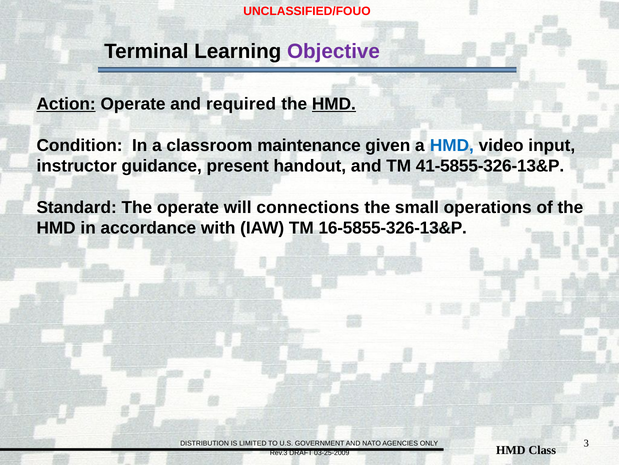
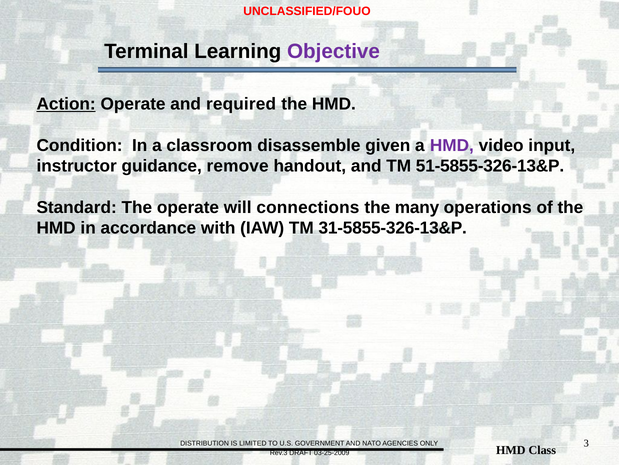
HMD at (334, 104) underline: present -> none
maintenance: maintenance -> disassemble
HMD at (452, 145) colour: blue -> purple
present: present -> remove
41-5855-326-13&P: 41-5855-326-13&P -> 51-5855-326-13&P
small: small -> many
16-5855-326-13&P: 16-5855-326-13&P -> 31-5855-326-13&P
